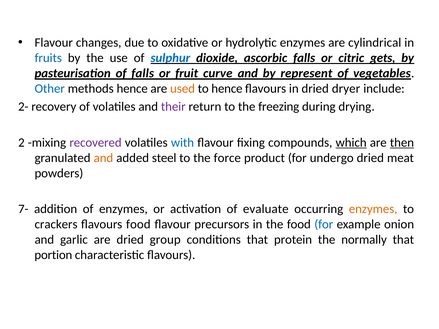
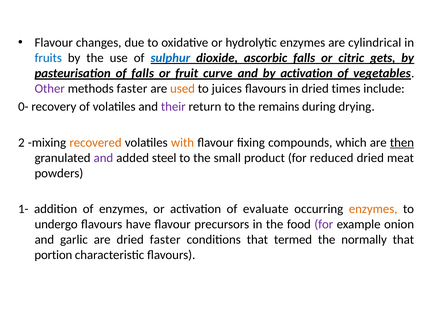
by represent: represent -> activation
Other colour: blue -> purple
methods hence: hence -> faster
to hence: hence -> juices
dryer: dryer -> times
2-: 2- -> 0-
freezing: freezing -> remains
recovered colour: purple -> orange
with colour: blue -> orange
which underline: present -> none
and at (103, 158) colour: orange -> purple
force: force -> small
undergo: undergo -> reduced
7-: 7- -> 1-
crackers: crackers -> undergo
flavours food: food -> have
for at (324, 225) colour: blue -> purple
dried group: group -> faster
protein: protein -> termed
